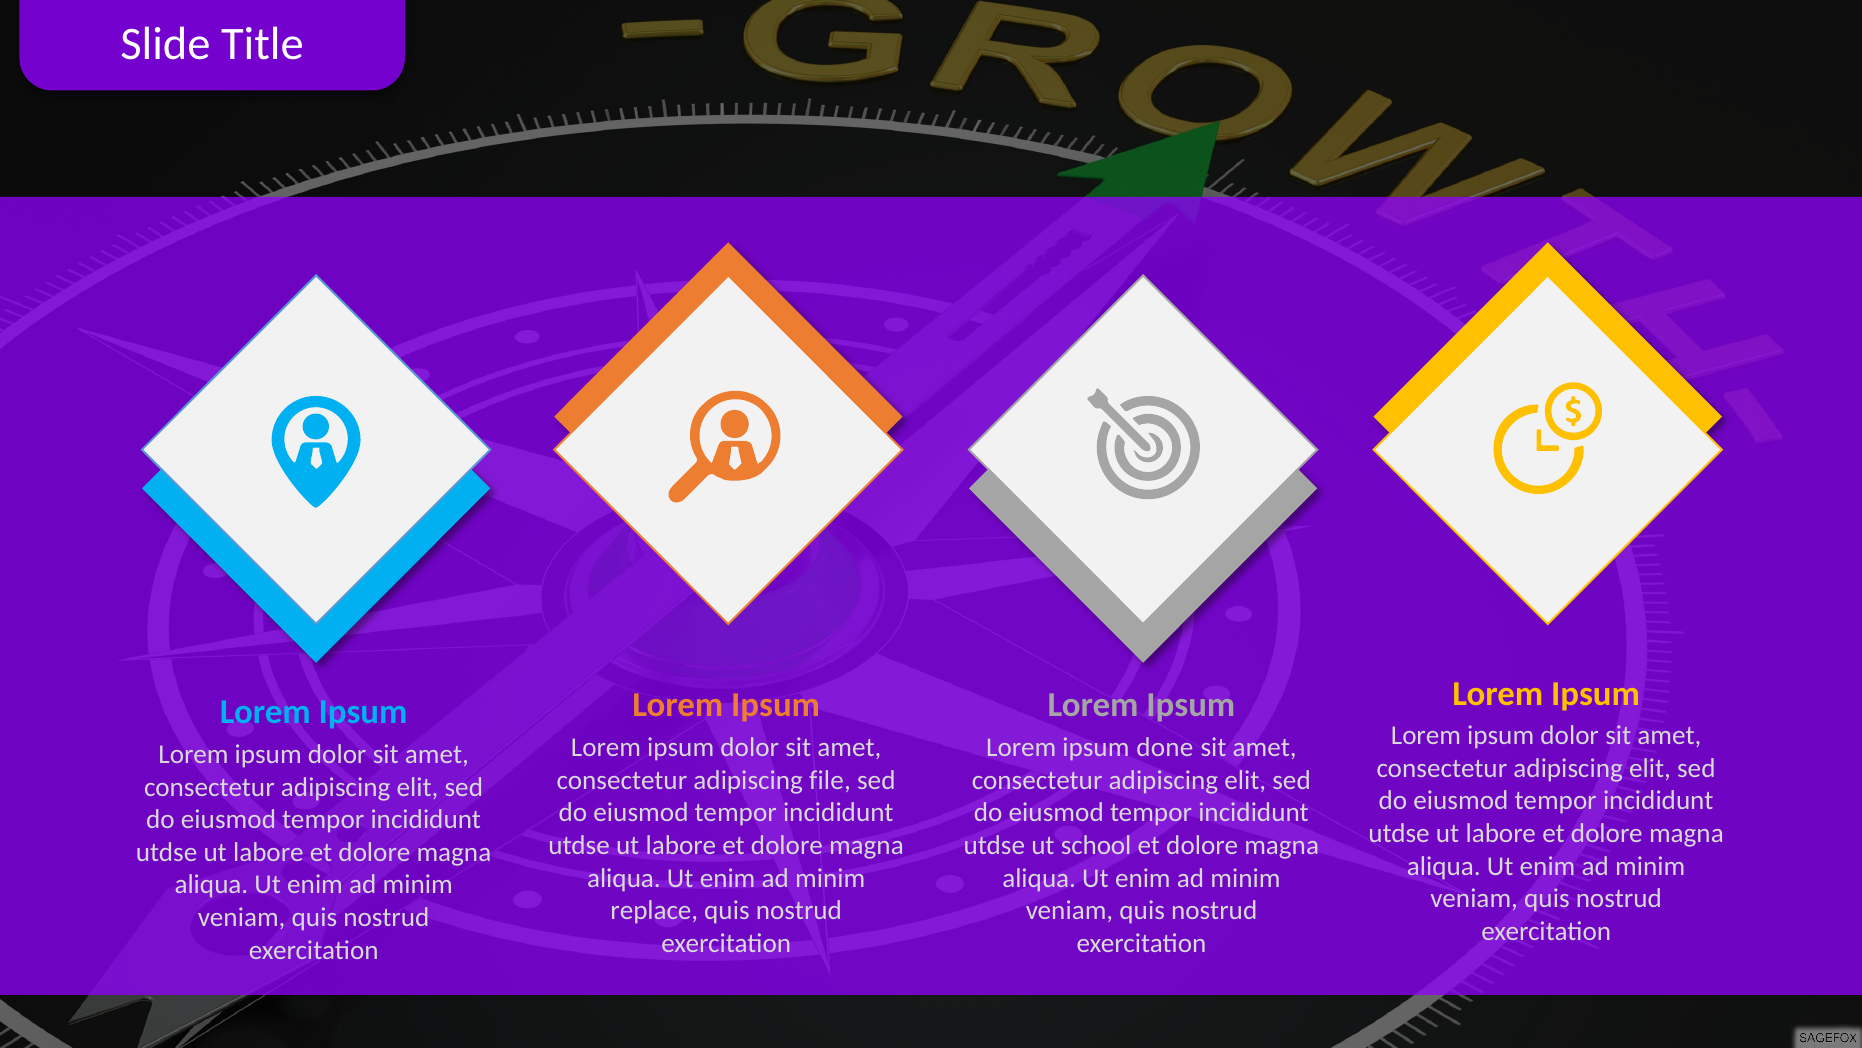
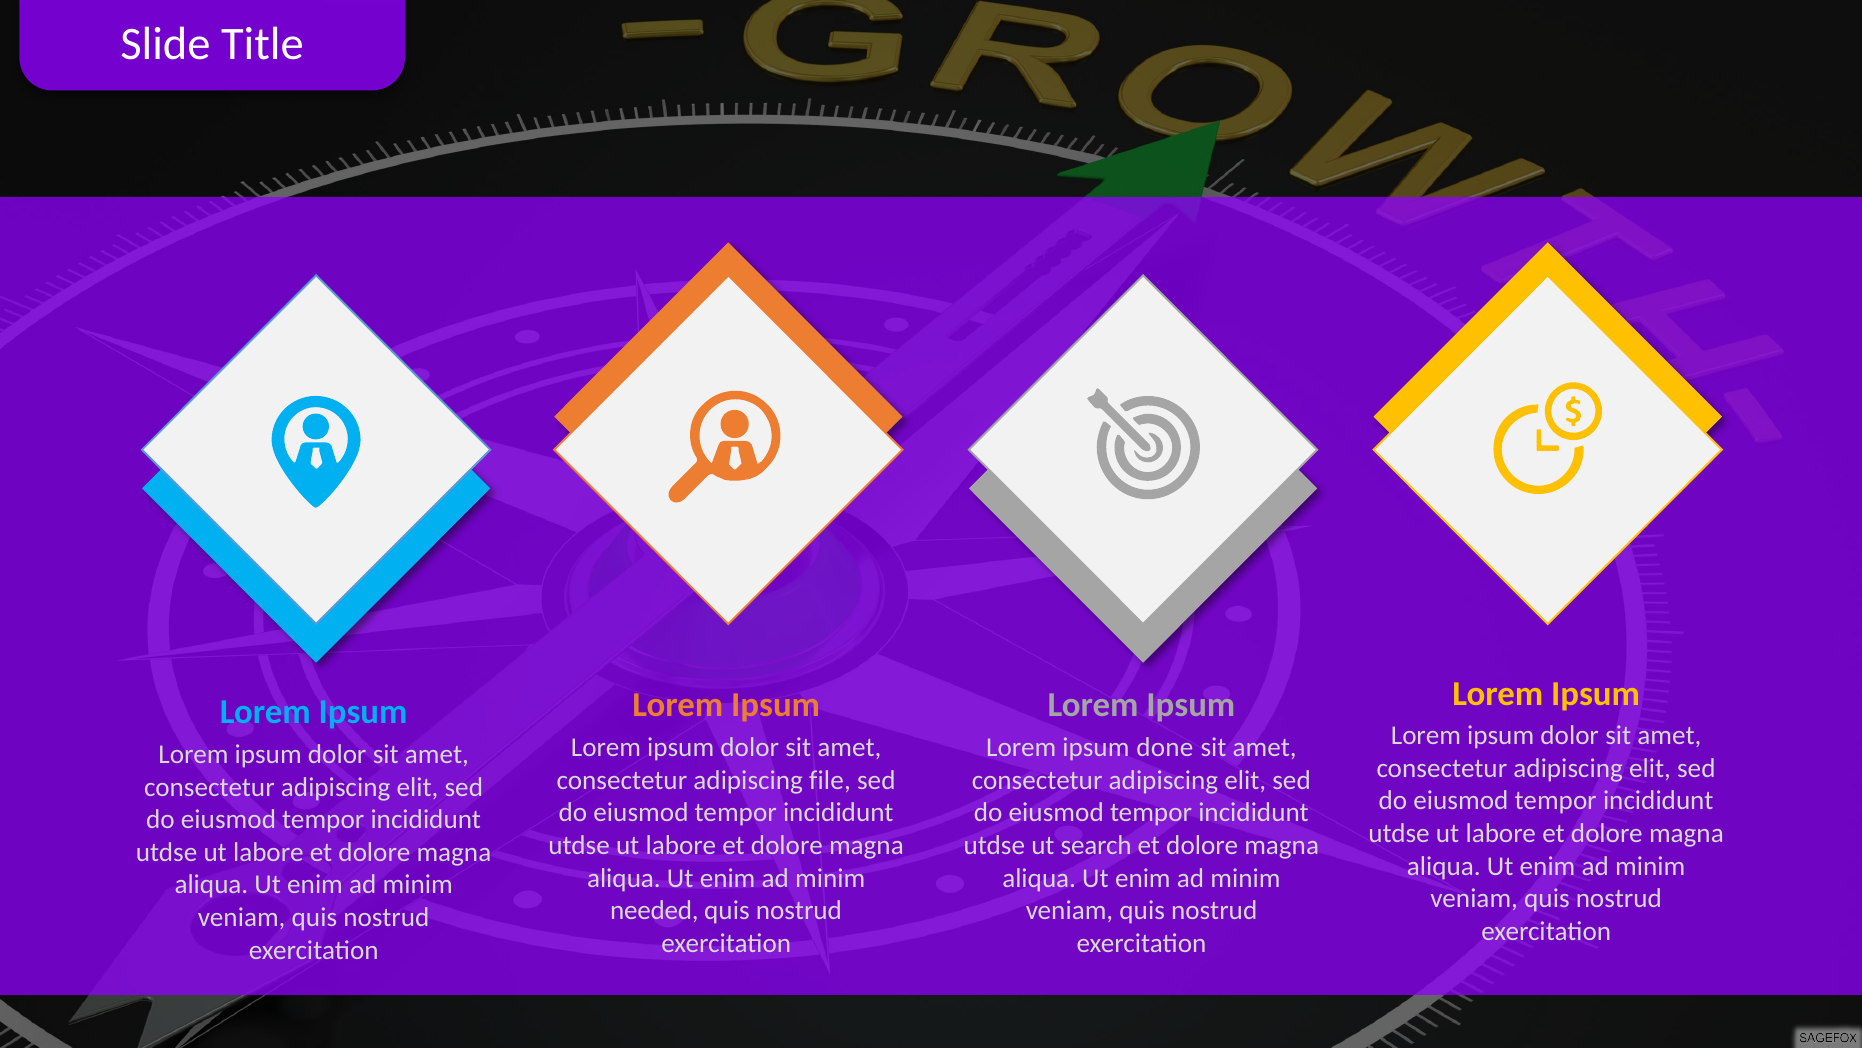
school: school -> search
replace: replace -> needed
